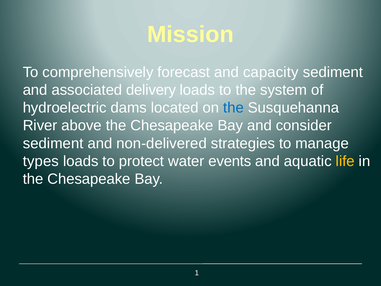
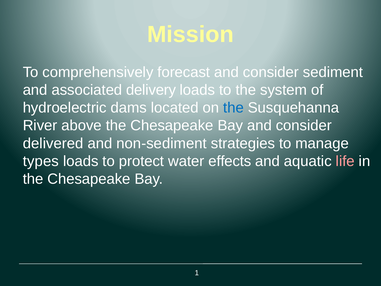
forecast and capacity: capacity -> consider
sediment at (53, 143): sediment -> delivered
non-delivered: non-delivered -> non-sediment
events: events -> effects
life colour: yellow -> pink
